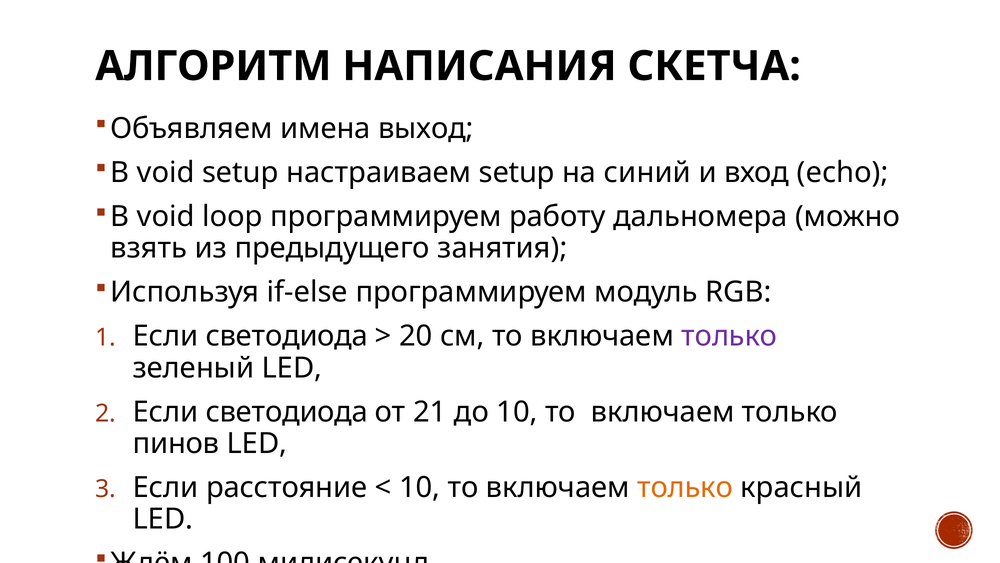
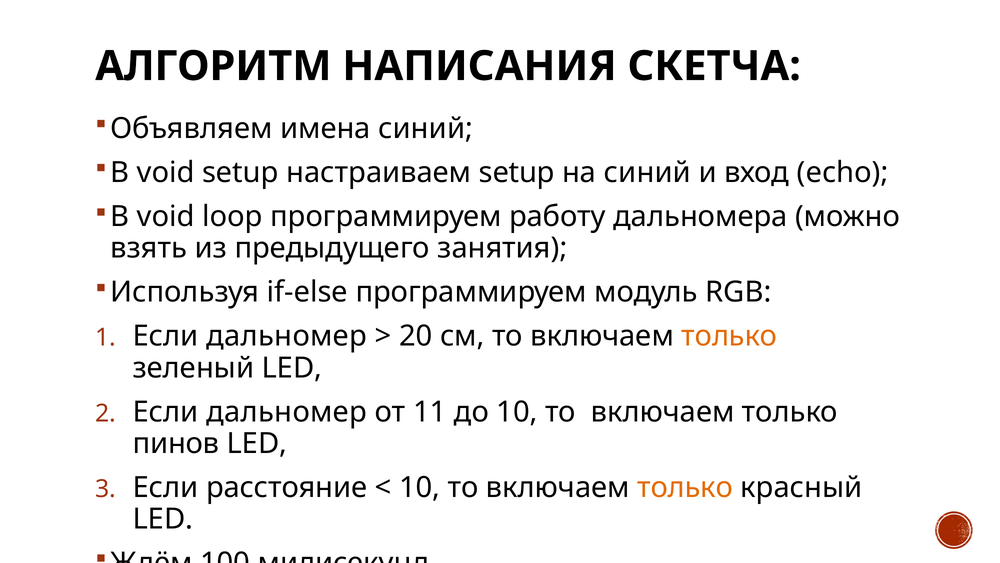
имена выход: выход -> синий
светодиода at (287, 336): светодиода -> дальномер
только at (729, 336) colour: purple -> orange
светодиода at (287, 412): светодиода -> дальномер
21: 21 -> 11
